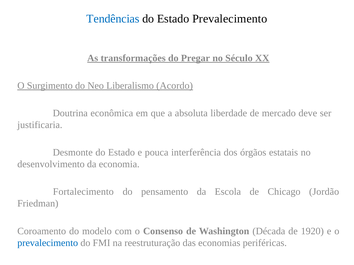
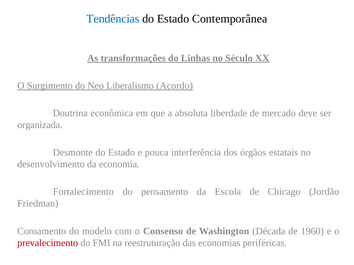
Estado Prevalecimento: Prevalecimento -> Contemporânea
Pregar: Pregar -> Linhas
justificaria: justificaria -> organizada
1920: 1920 -> 1960
prevalecimento at (48, 243) colour: blue -> red
